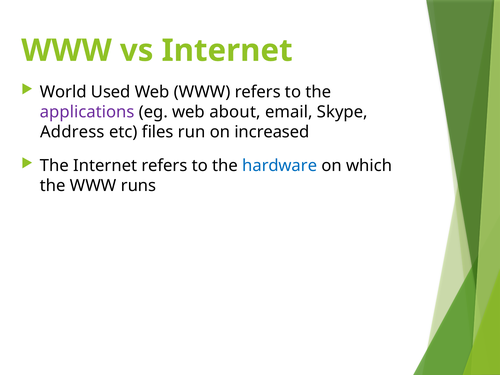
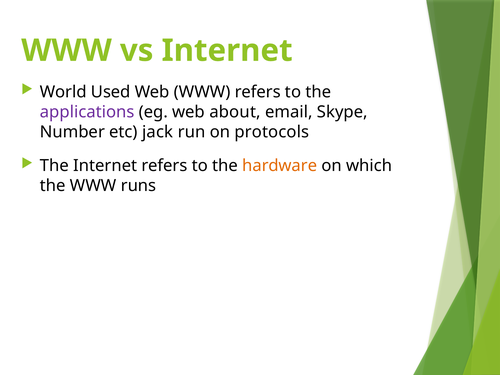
Address: Address -> Number
files: files -> jack
increased: increased -> protocols
hardware colour: blue -> orange
